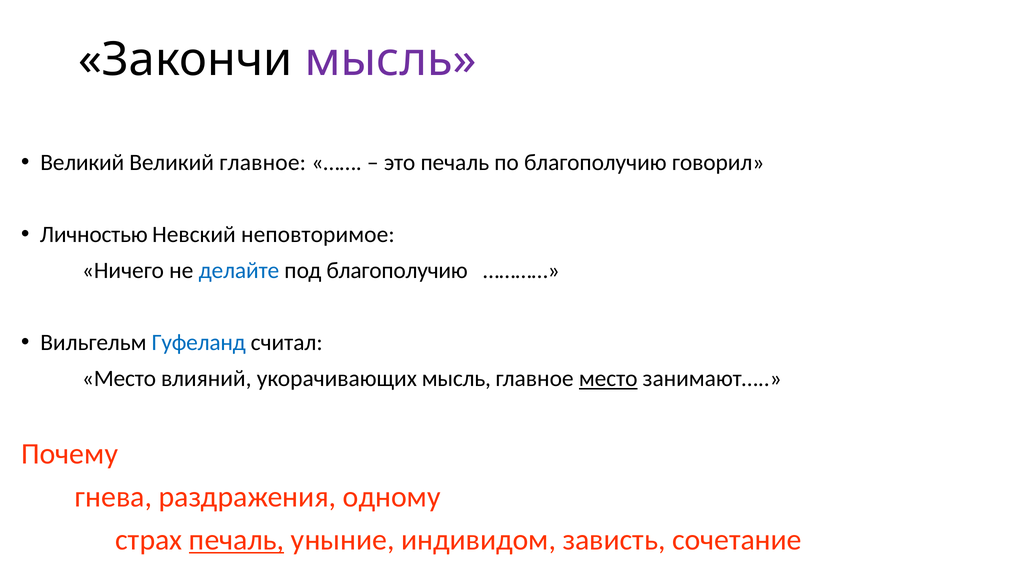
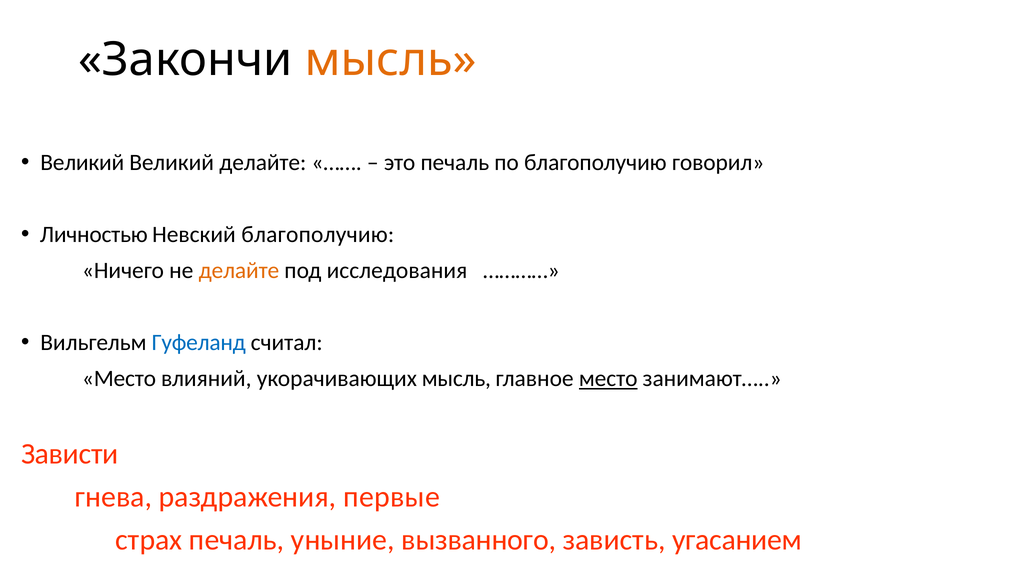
мысль at (391, 60) colour: purple -> orange
Великий главное: главное -> делайте
Невский неповторимое: неповторимое -> благополучию
делайте at (239, 270) colour: blue -> orange
под благополучию: благополучию -> исследования
Почему: Почему -> Зависти
одному: одному -> первые
печаль at (237, 540) underline: present -> none
индивидом: индивидом -> вызванного
сочетание: сочетание -> угасанием
